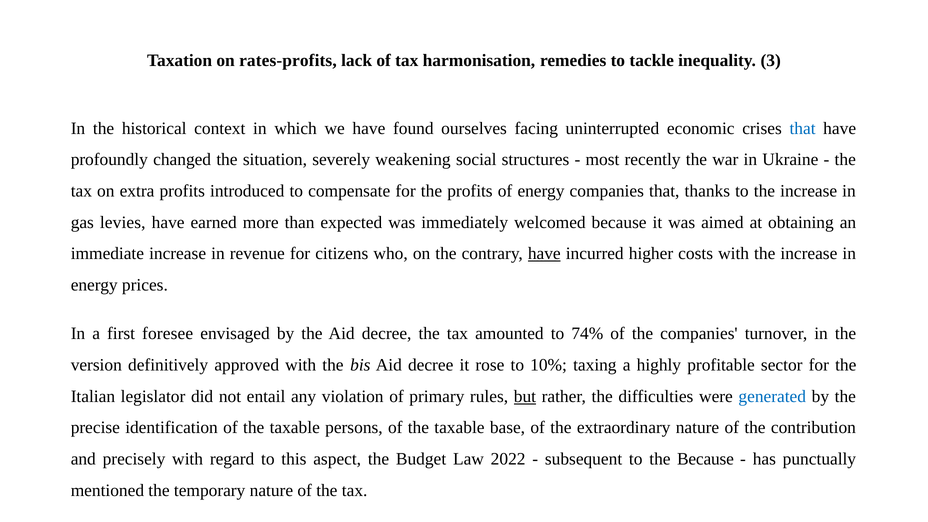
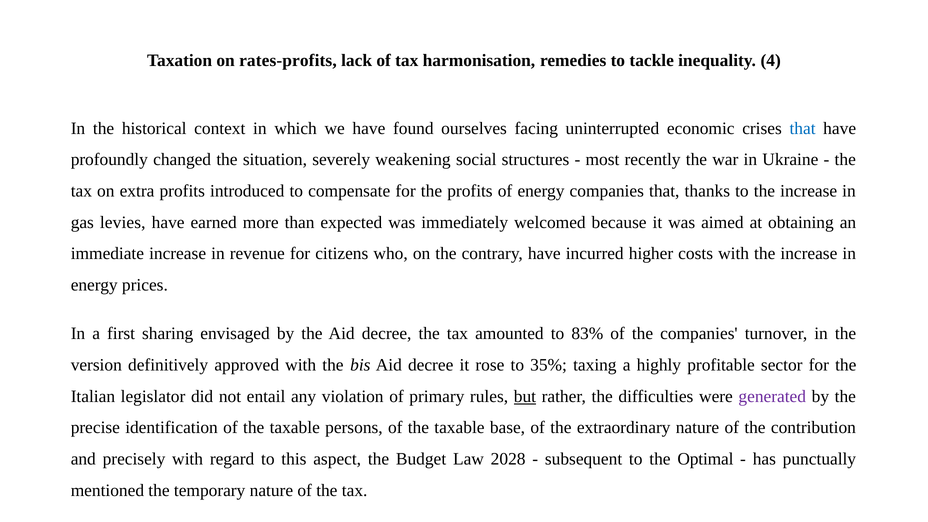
3: 3 -> 4
have at (544, 254) underline: present -> none
foresee: foresee -> sharing
74%: 74% -> 83%
10%: 10% -> 35%
generated colour: blue -> purple
2022: 2022 -> 2028
the Because: Because -> Optimal
